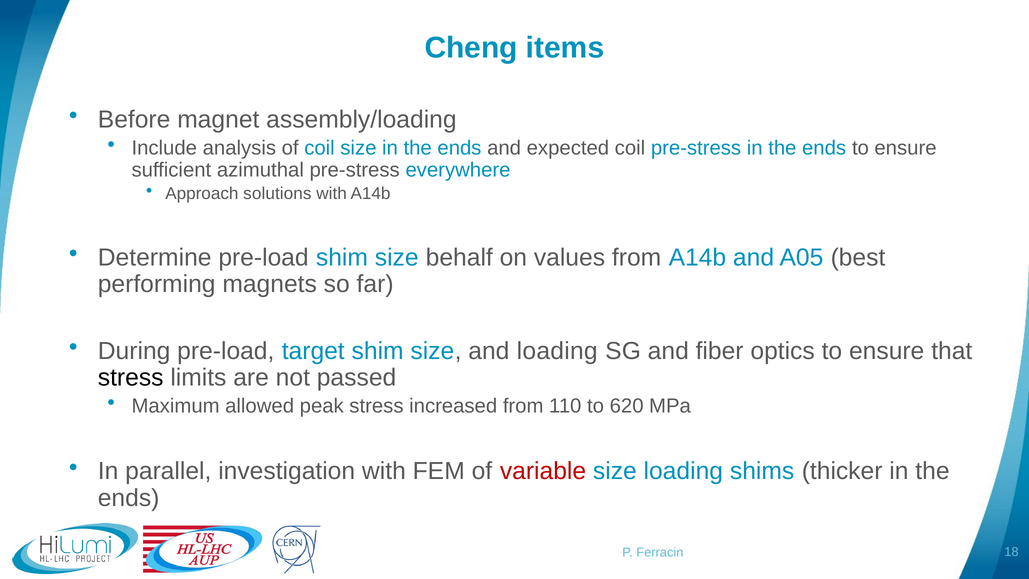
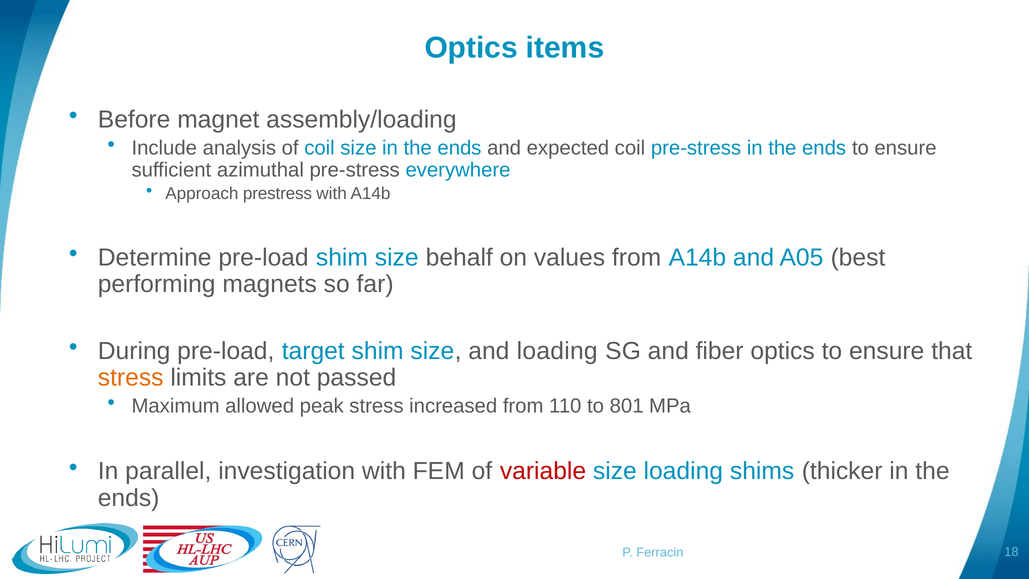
Cheng at (471, 48): Cheng -> Optics
solutions: solutions -> prestress
stress at (131, 378) colour: black -> orange
620: 620 -> 801
